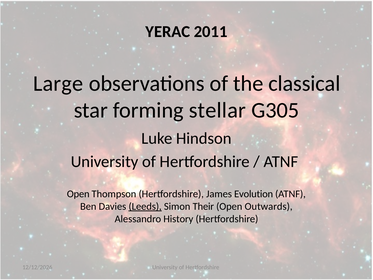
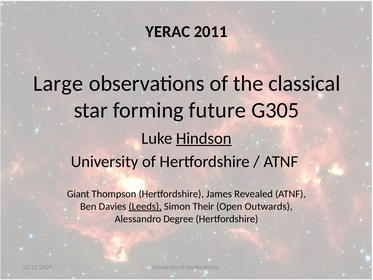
stellar: stellar -> future
Hindson underline: none -> present
Open at (78, 194): Open -> Giant
Evolution: Evolution -> Revealed
History: History -> Degree
